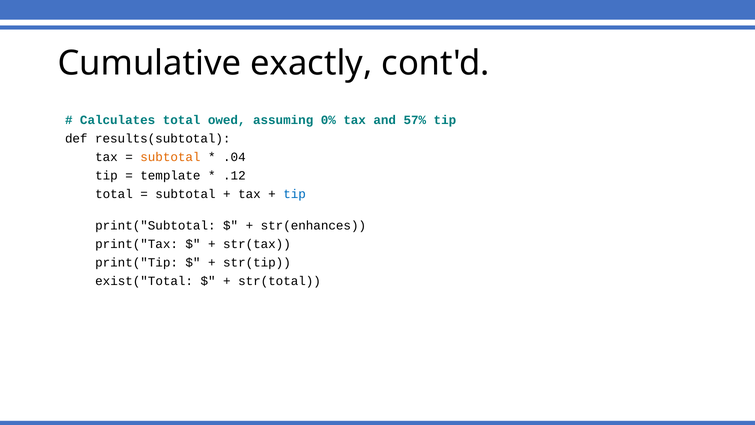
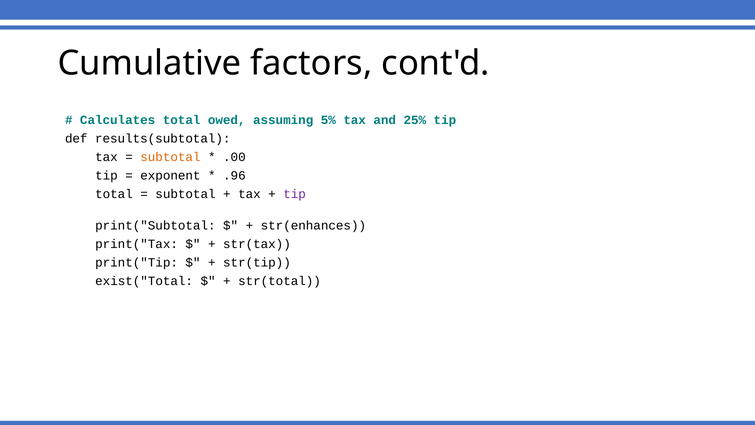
exactly: exactly -> factors
0%: 0% -> 5%
57%: 57% -> 25%
.04: .04 -> .00
template: template -> exponent
.12: .12 -> .96
tip at (295, 194) colour: blue -> purple
